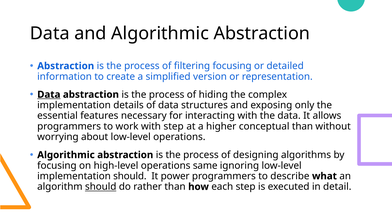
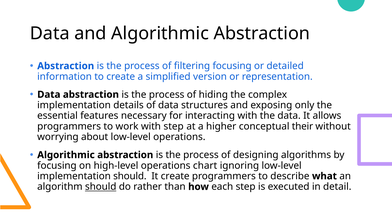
Data at (49, 94) underline: present -> none
conceptual than: than -> their
same: same -> chart
It power: power -> create
